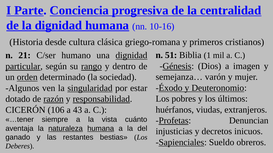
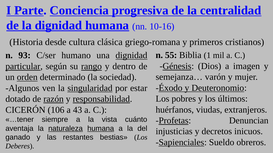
51: 51 -> 55
21: 21 -> 93
